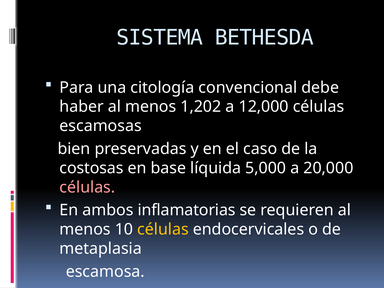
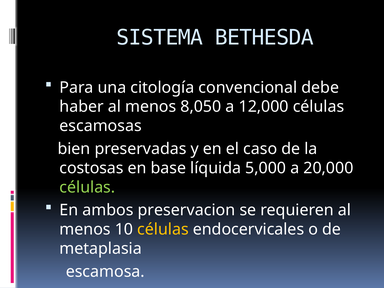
1,202: 1,202 -> 8,050
células at (87, 187) colour: pink -> light green
inflamatorias: inflamatorias -> preservacion
